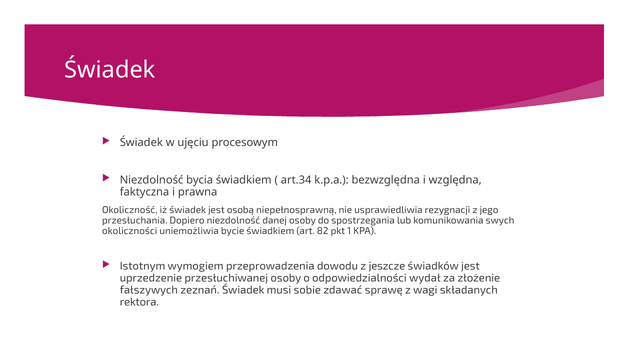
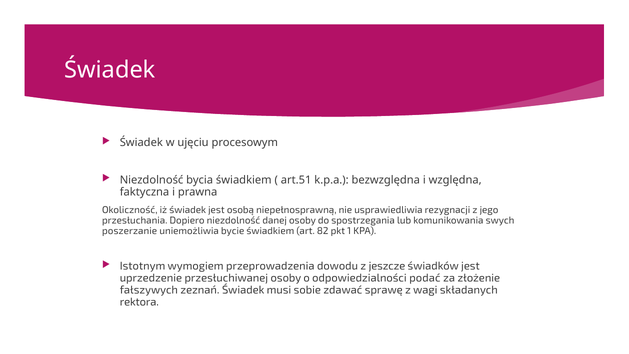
art.34: art.34 -> art.51
okoliczności: okoliczności -> poszerzanie
wydał: wydał -> podać
